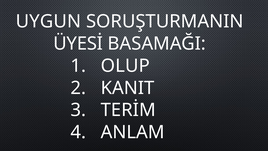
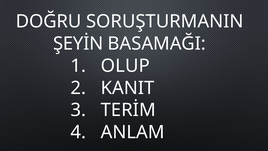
UYGUN: UYGUN -> DOĞRU
ÜYESİ: ÜYESİ -> ŞEYİN
